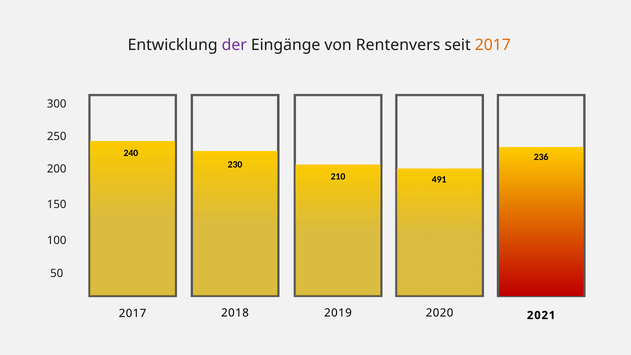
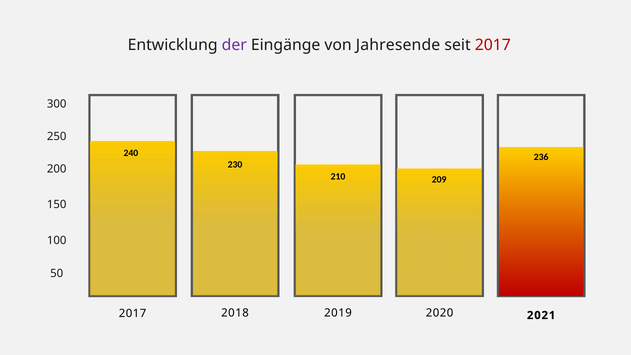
Rentenvers: Rentenvers -> Jahresende
2017 at (493, 45) colour: orange -> red
491: 491 -> 209
